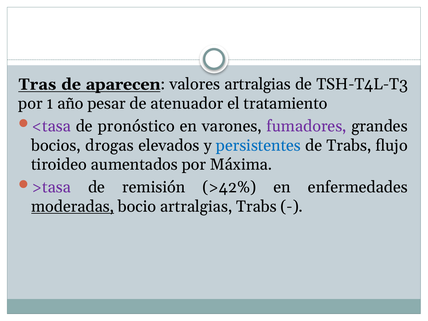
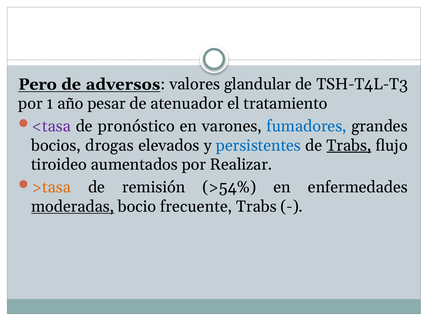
Tras: Tras -> Pero
aparecen: aparecen -> adversos
valores artralgias: artralgias -> glandular
fumadores colour: purple -> blue
Trabs at (349, 145) underline: none -> present
Máxima: Máxima -> Realizar
>tasa colour: purple -> orange
>42%: >42% -> >54%
bocio artralgias: artralgias -> frecuente
